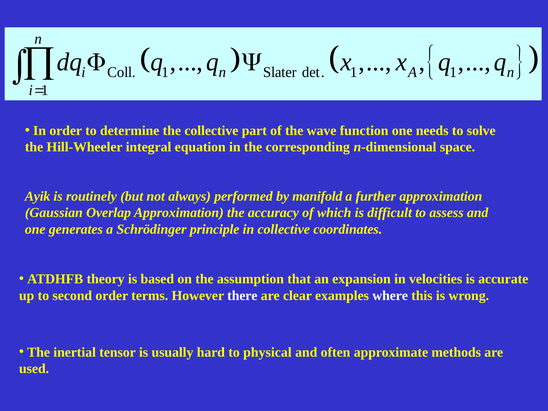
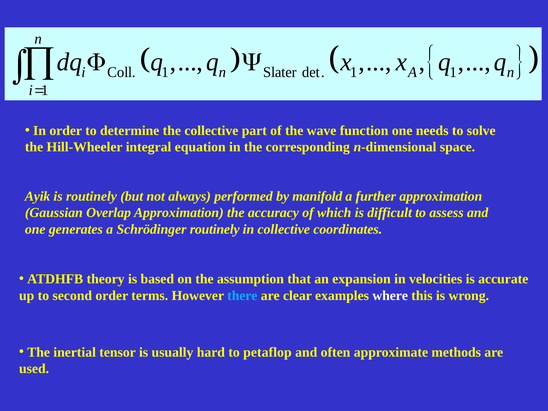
Schrödinger principle: principle -> routinely
there colour: white -> light blue
physical: physical -> petaflop
